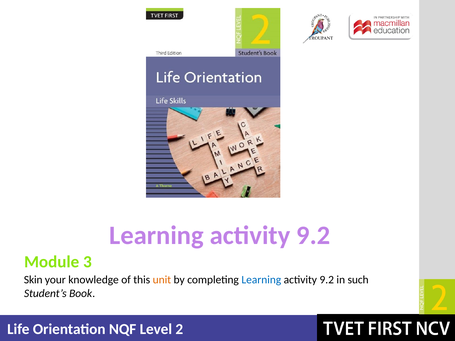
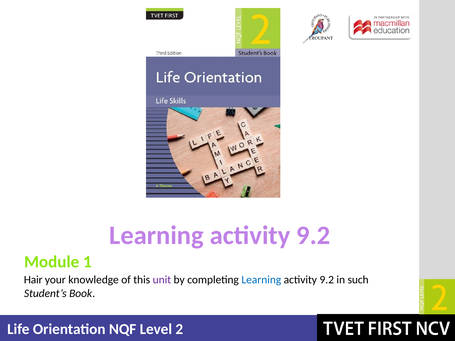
3: 3 -> 1
Skin: Skin -> Hair
unit colour: orange -> purple
